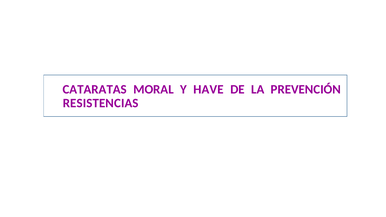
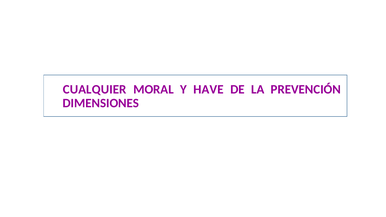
CATARATAS: CATARATAS -> CUALQUIER
RESISTENCIAS: RESISTENCIAS -> DIMENSIONES
